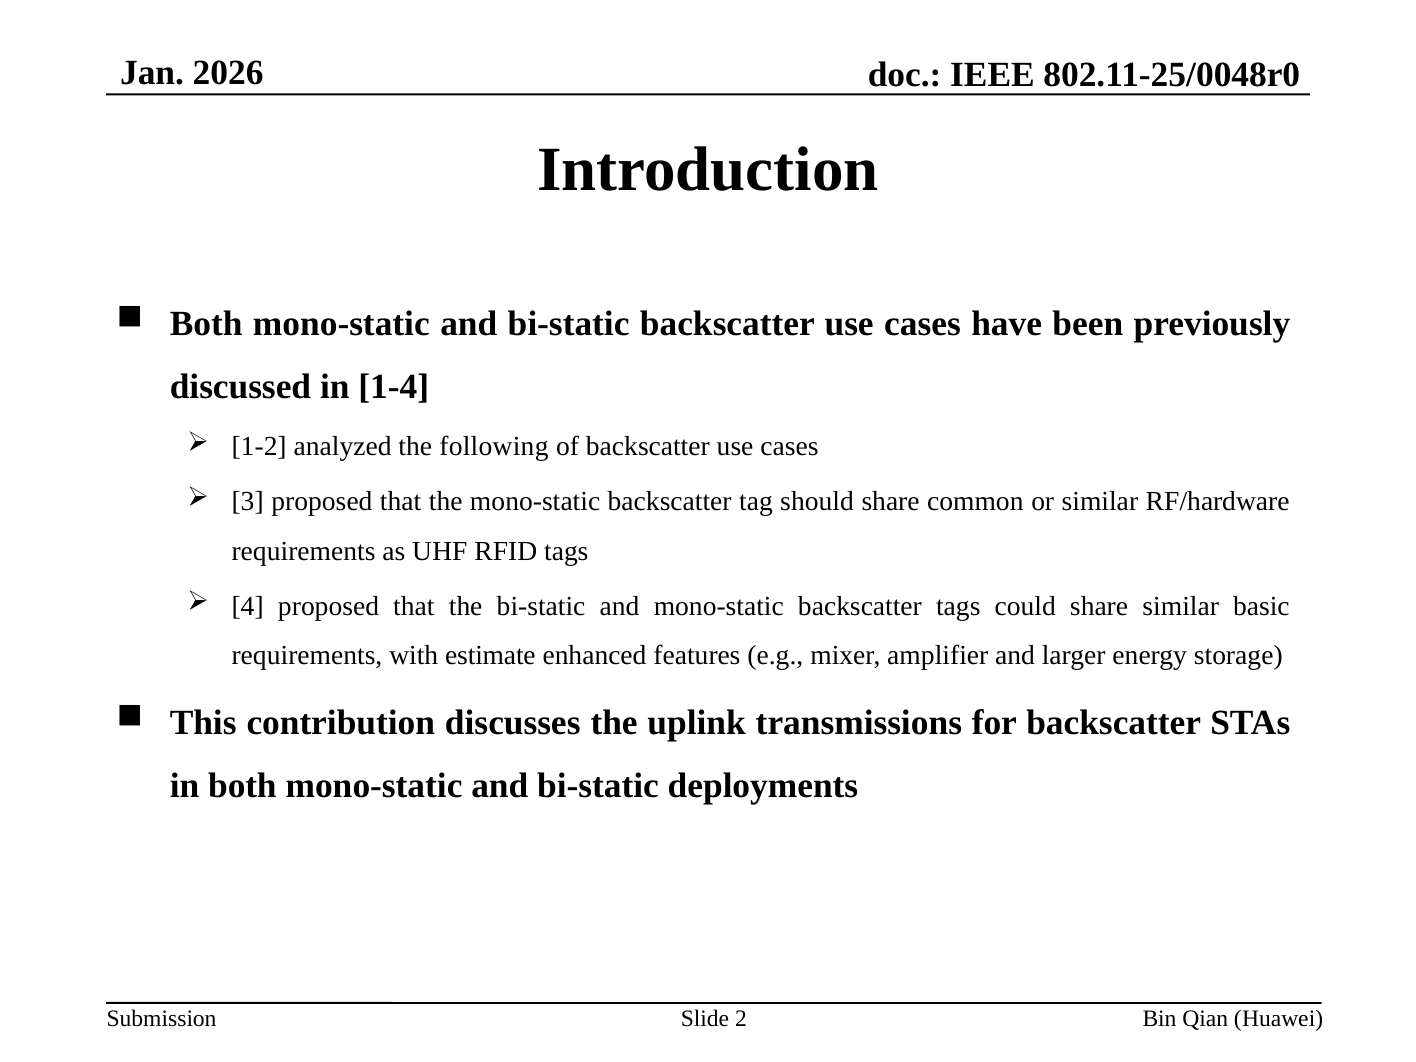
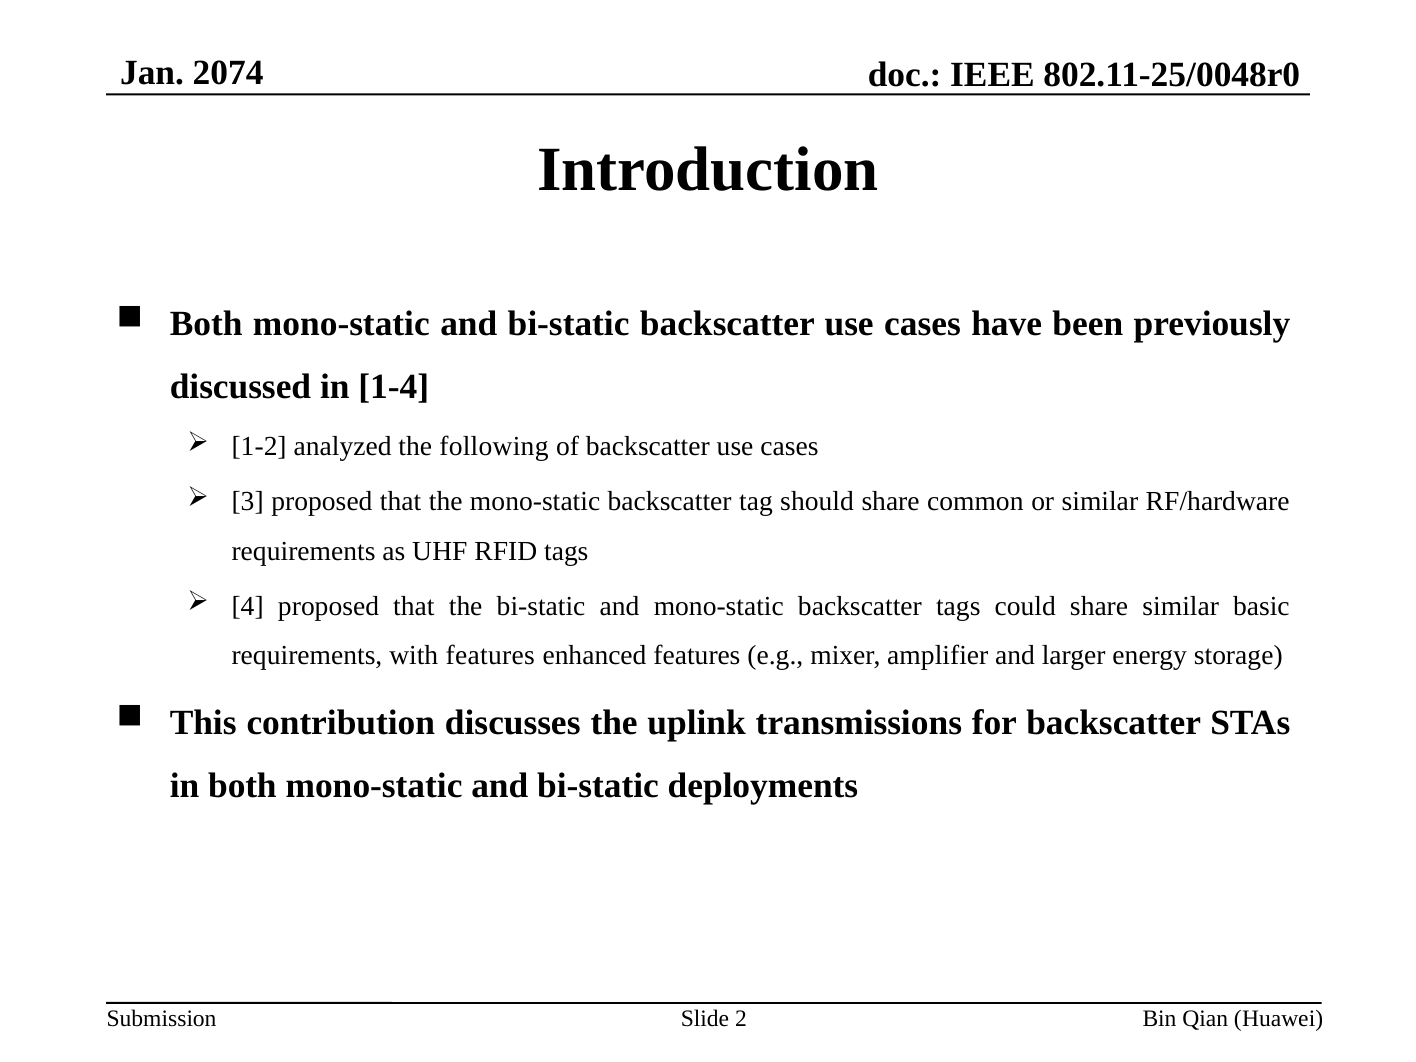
2026: 2026 -> 2074
with estimate: estimate -> features
